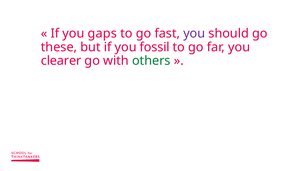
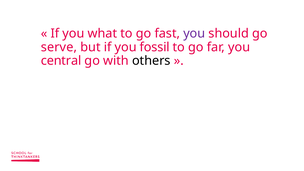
gaps: gaps -> what
these: these -> serve
clearer: clearer -> central
others colour: green -> black
